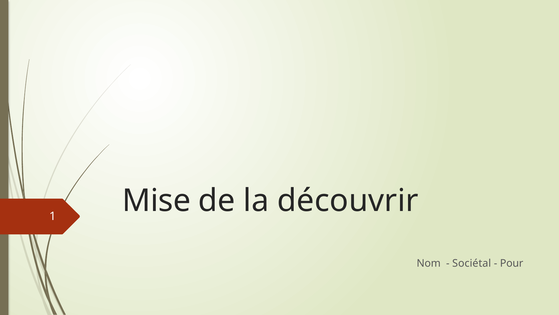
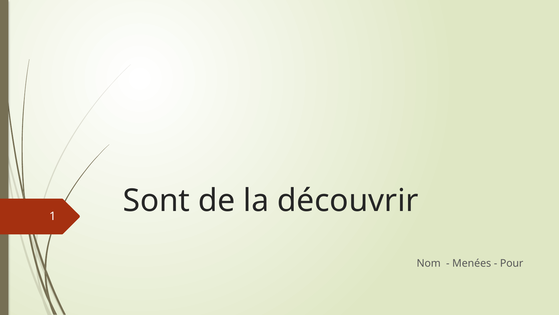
Mise: Mise -> Sont
Sociétal: Sociétal -> Menées
